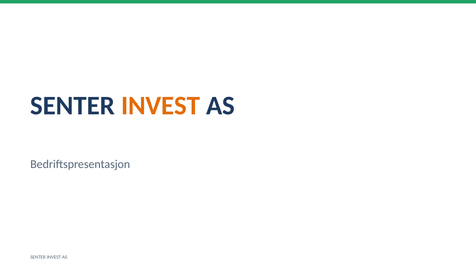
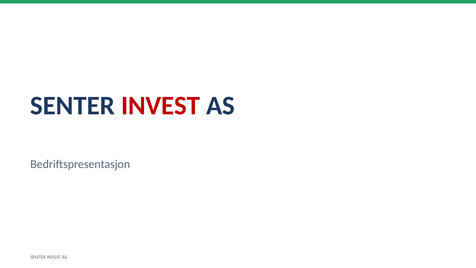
INVEST at (161, 106) colour: orange -> red
